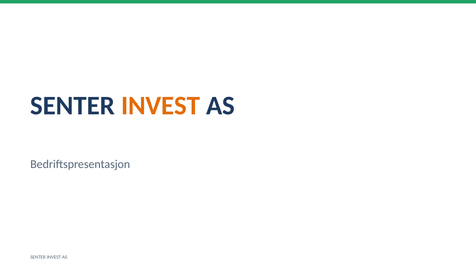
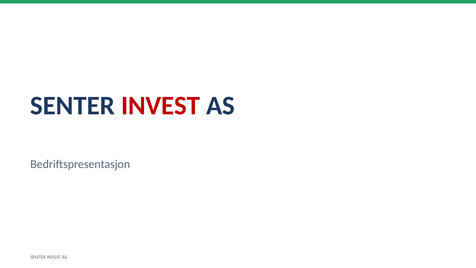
INVEST at (161, 106) colour: orange -> red
